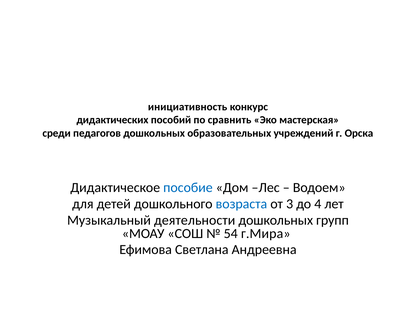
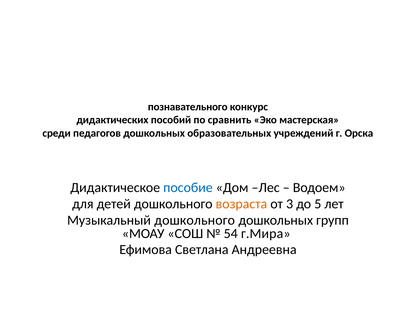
инициативность: инициативность -> познавательного
возраста colour: blue -> orange
4: 4 -> 5
Музыкальный деятельности: деятельности -> дошкольного
